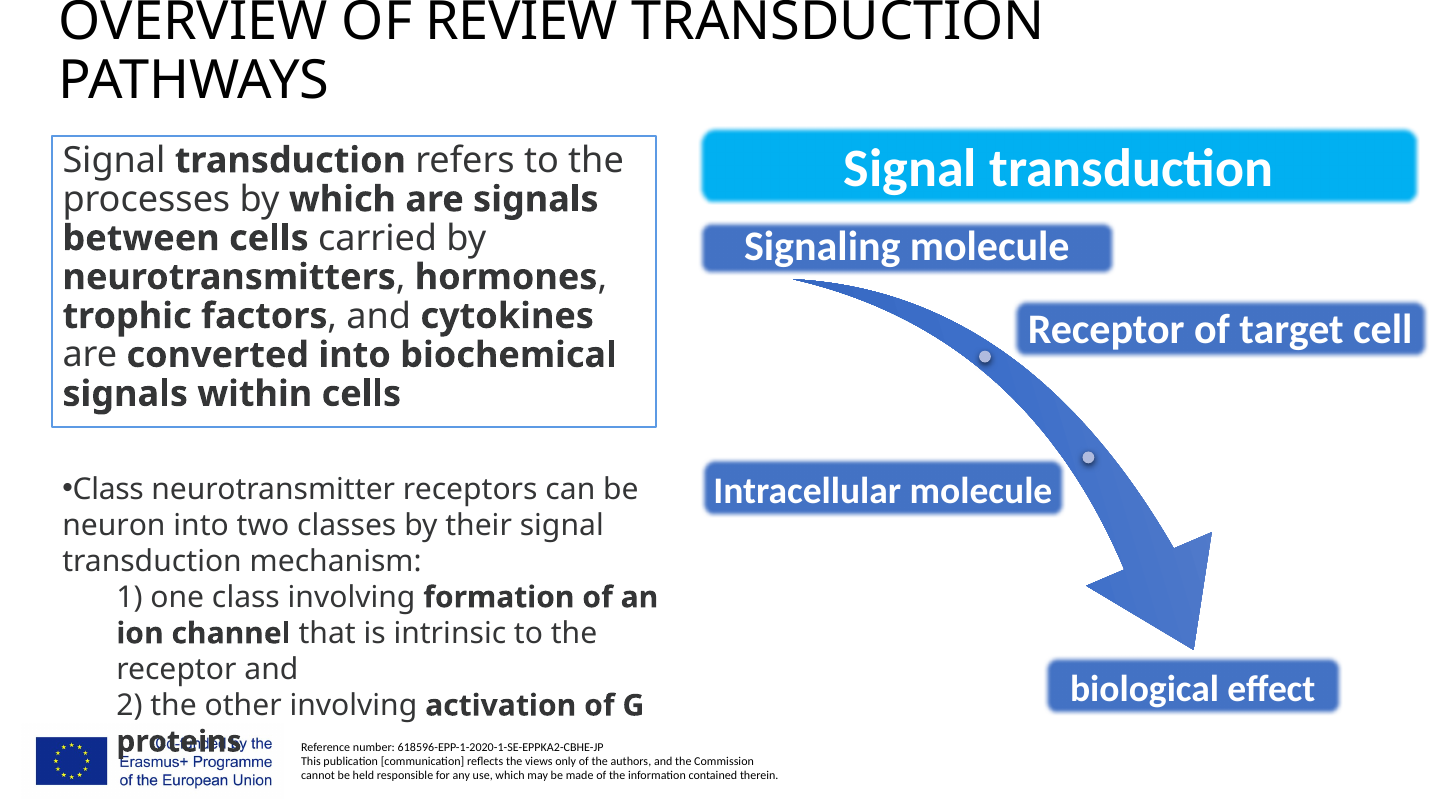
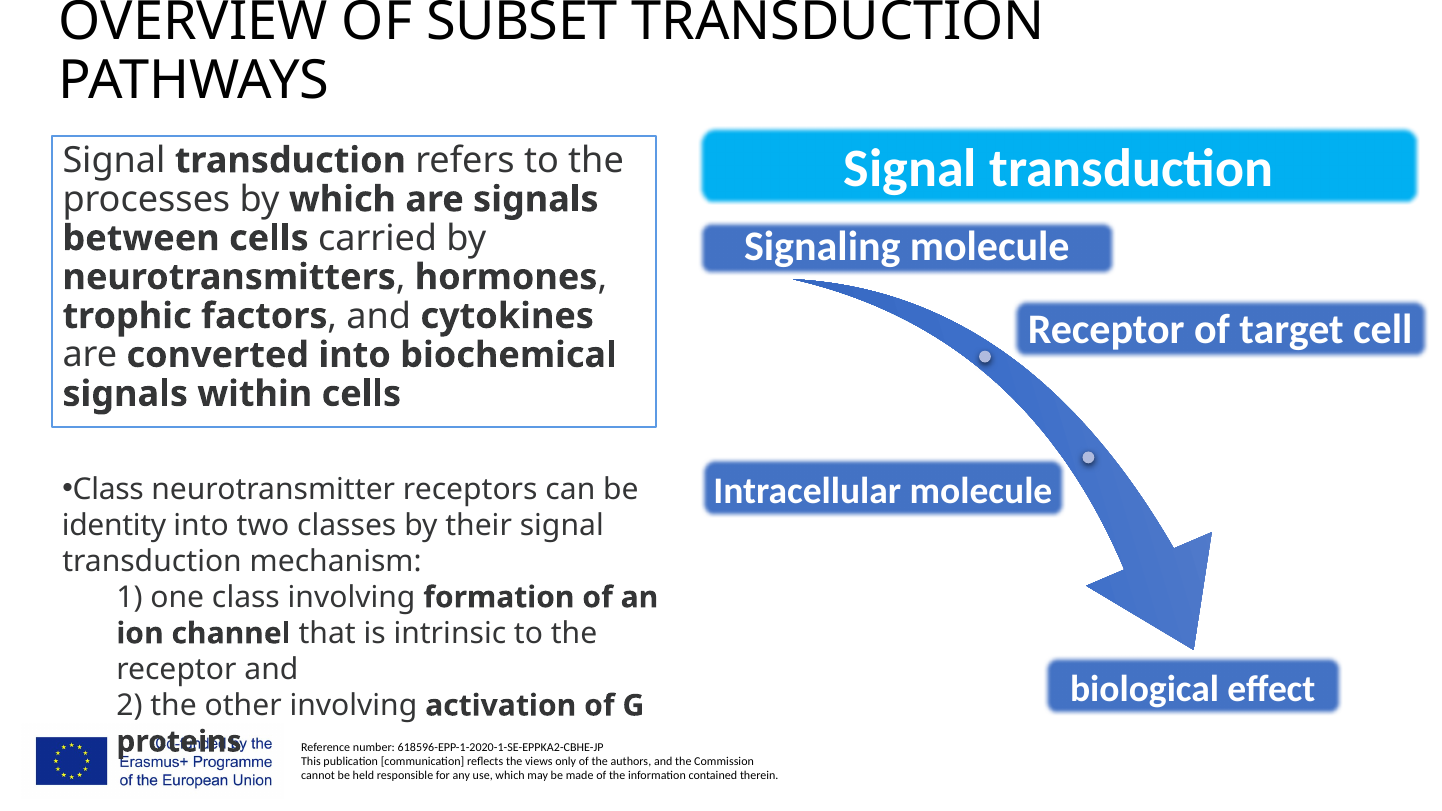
REVIEW: REVIEW -> SUBSET
neuron: neuron -> identity
